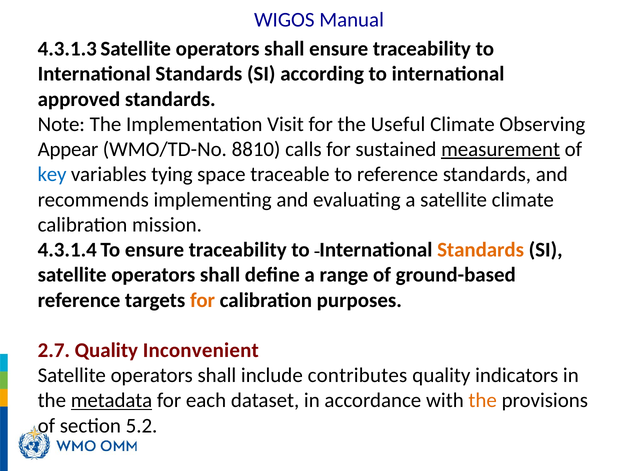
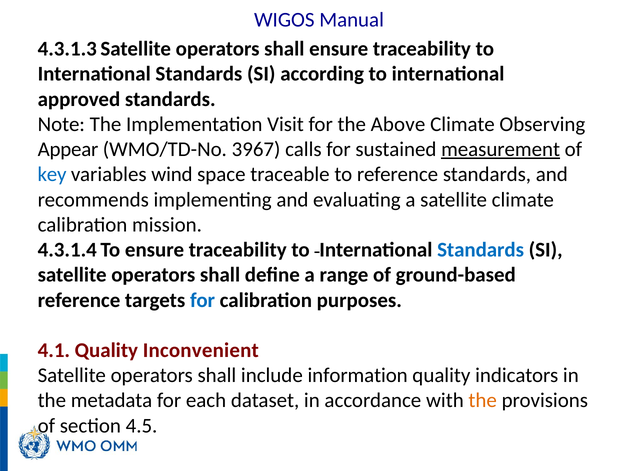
Useful: Useful -> Above
8810: 8810 -> 3967
tying: tying -> wind
Standards at (481, 250) colour: orange -> blue
for at (203, 300) colour: orange -> blue
2.7: 2.7 -> 4.1
contributes: contributes -> information
metadata underline: present -> none
5.2: 5.2 -> 4.5
